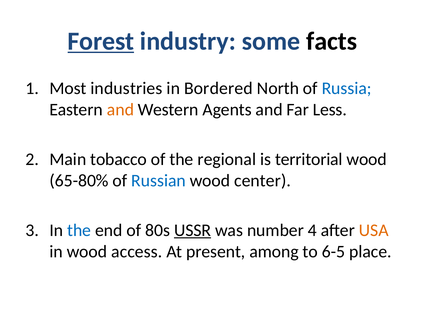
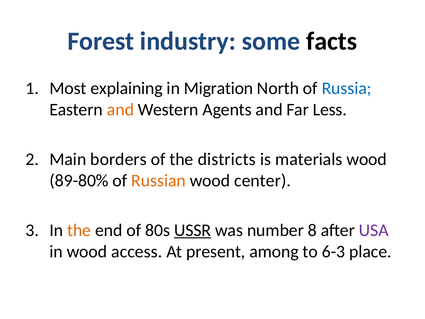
Forest underline: present -> none
industries: industries -> explaining
Bordered: Bordered -> Migration
tobacco: tobacco -> borders
regional: regional -> districts
territorial: territorial -> materials
65-80%: 65-80% -> 89-80%
Russian colour: blue -> orange
the at (79, 230) colour: blue -> orange
4: 4 -> 8
USA colour: orange -> purple
6-5: 6-5 -> 6-3
